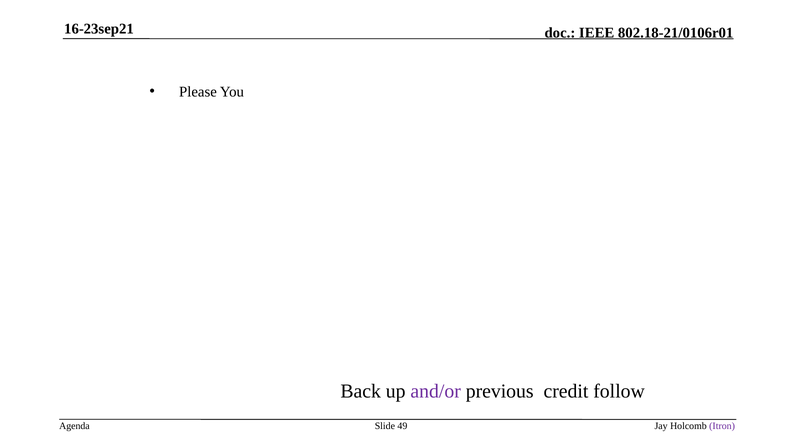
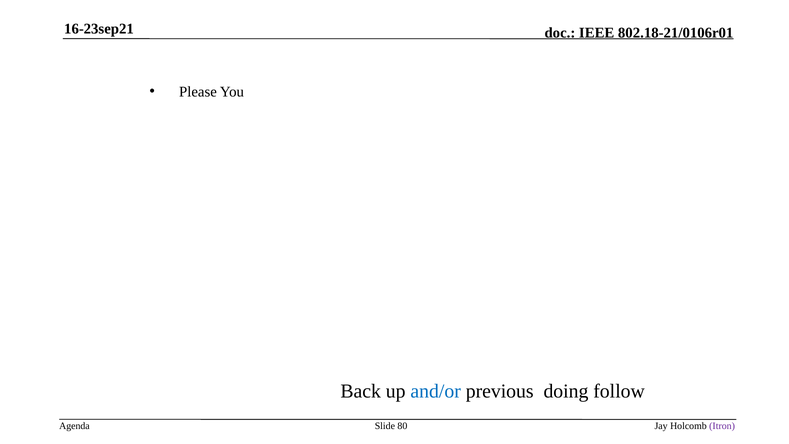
and/or colour: purple -> blue
credit: credit -> doing
49: 49 -> 80
